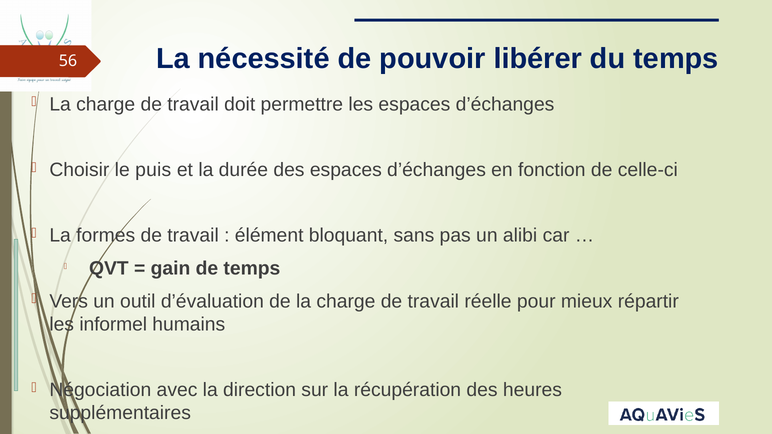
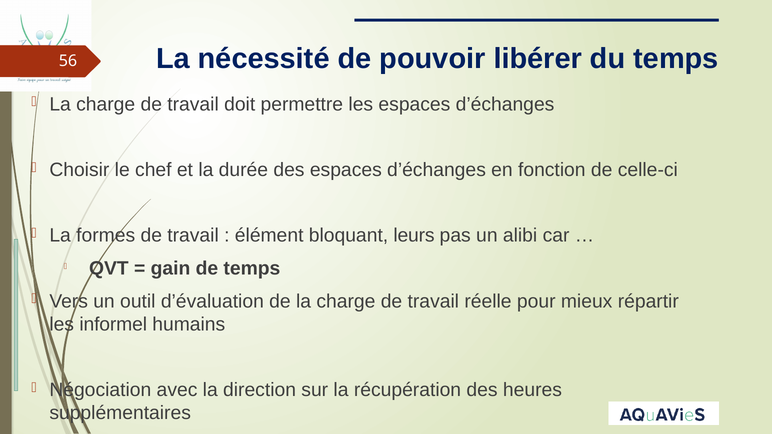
puis: puis -> chef
sans: sans -> leurs
